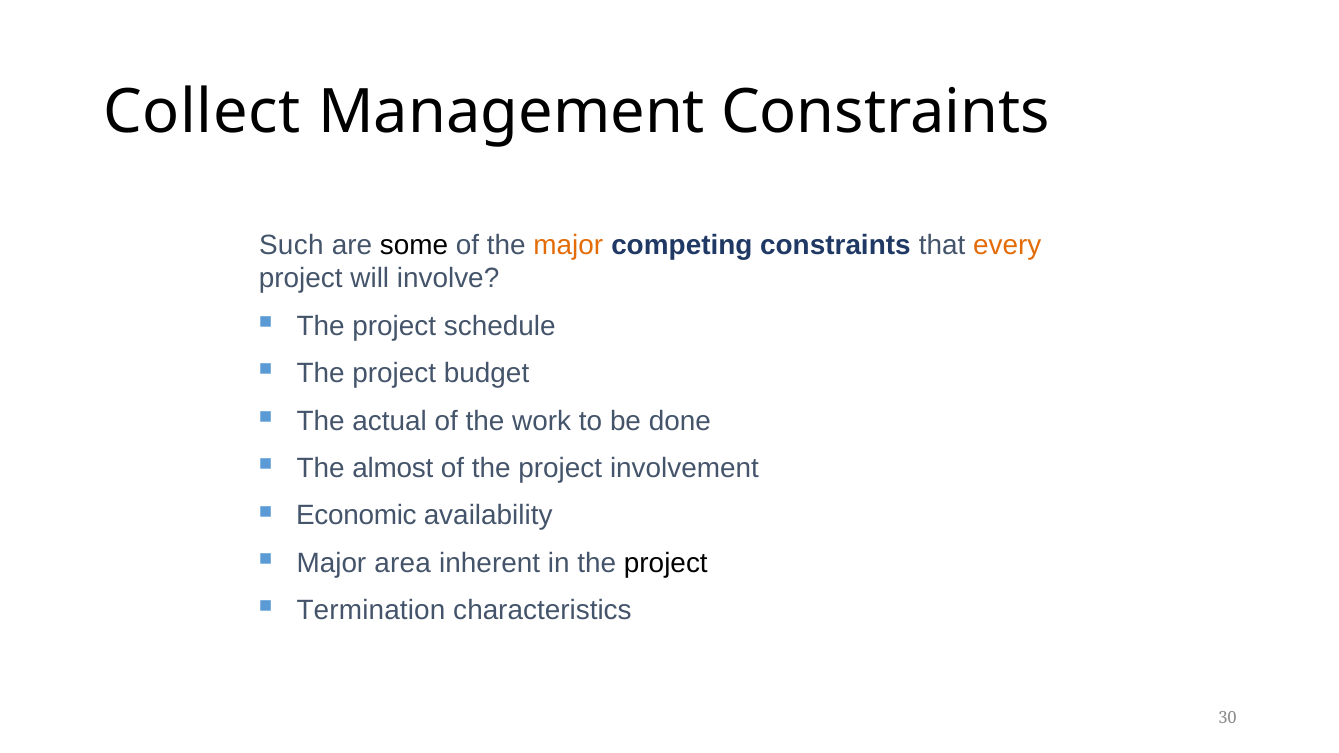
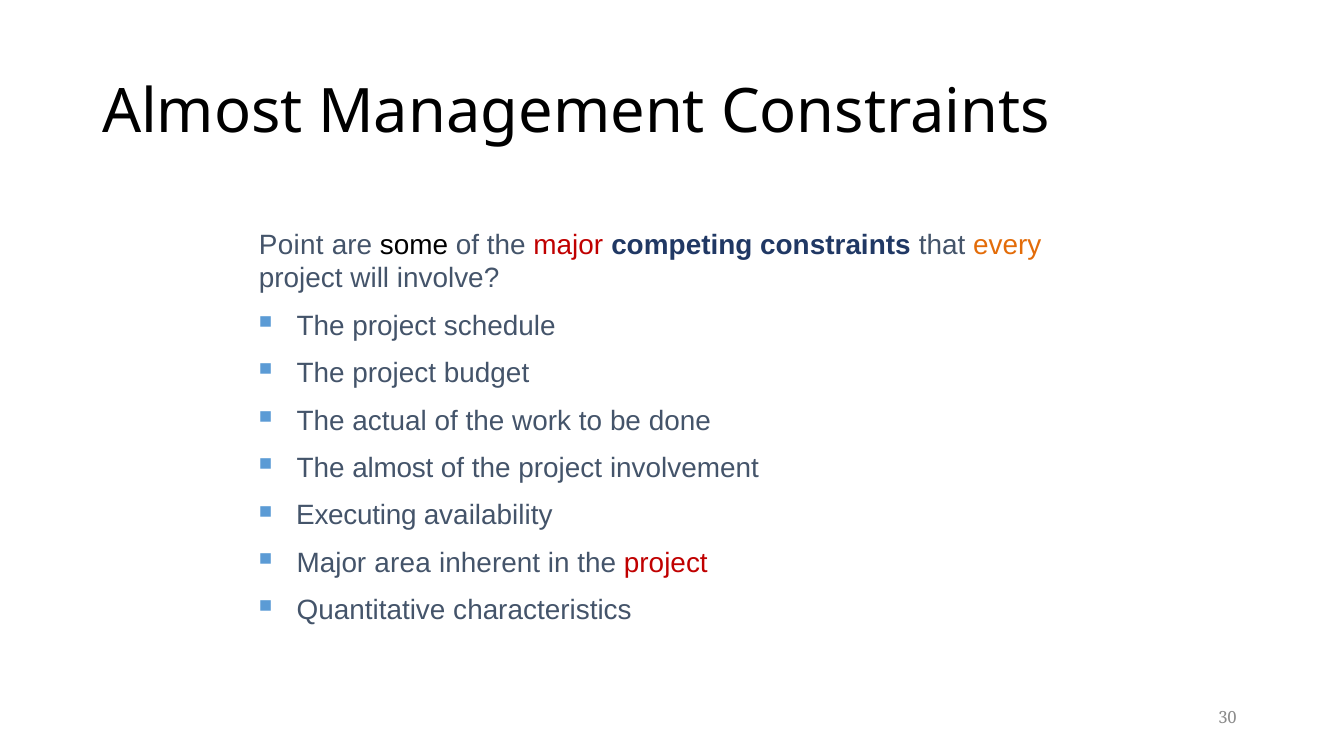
Collect at (202, 112): Collect -> Almost
Such: Such -> Point
major at (568, 245) colour: orange -> red
Economic: Economic -> Executing
project at (666, 563) colour: black -> red
Termination: Termination -> Quantitative
